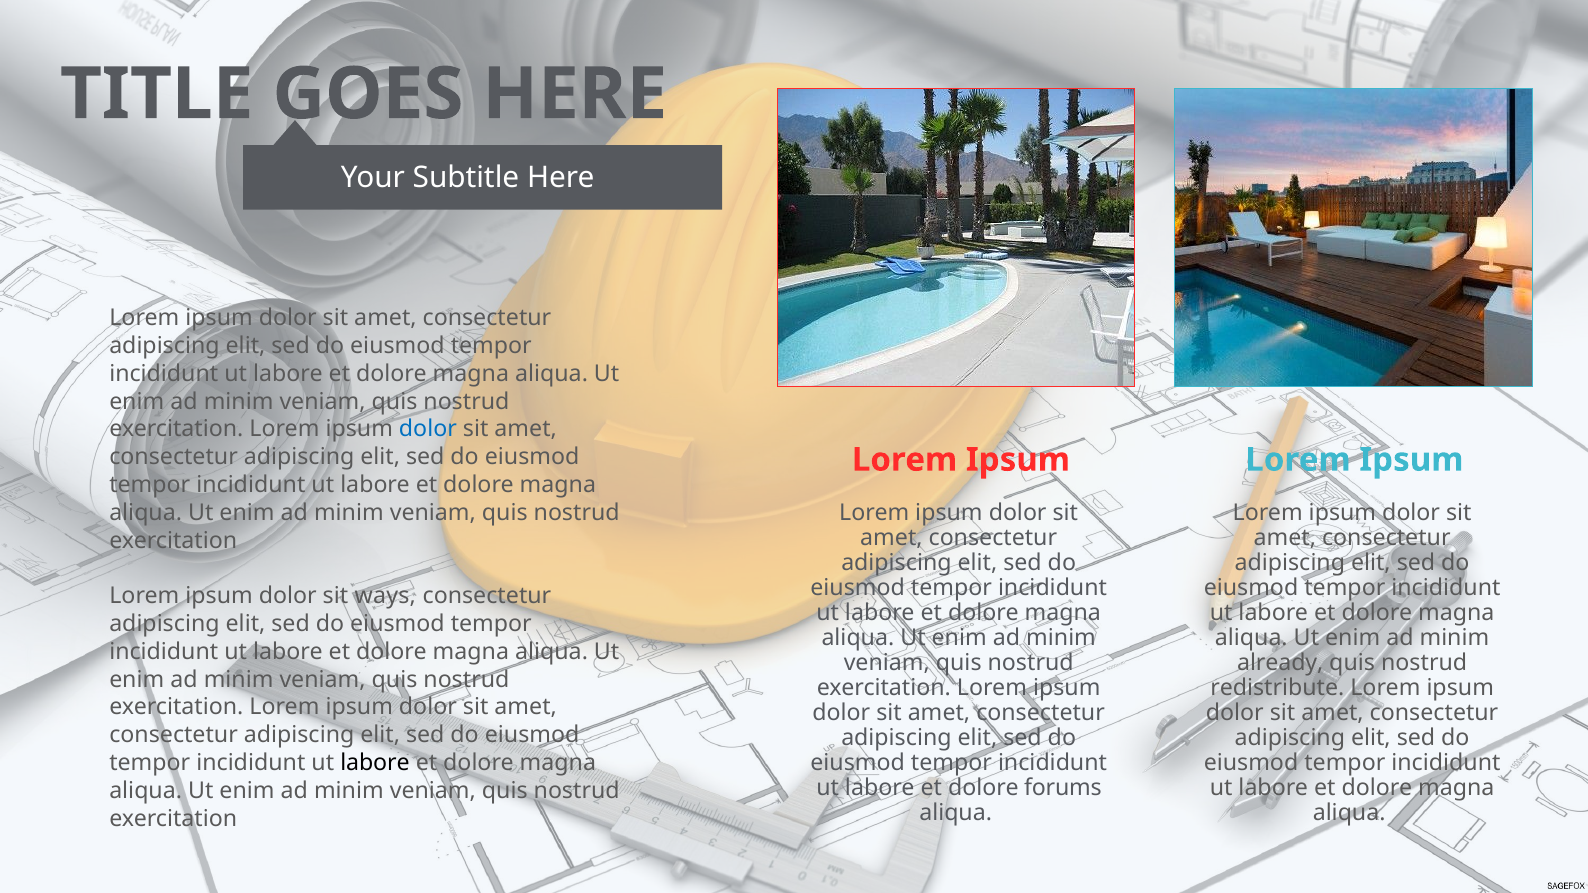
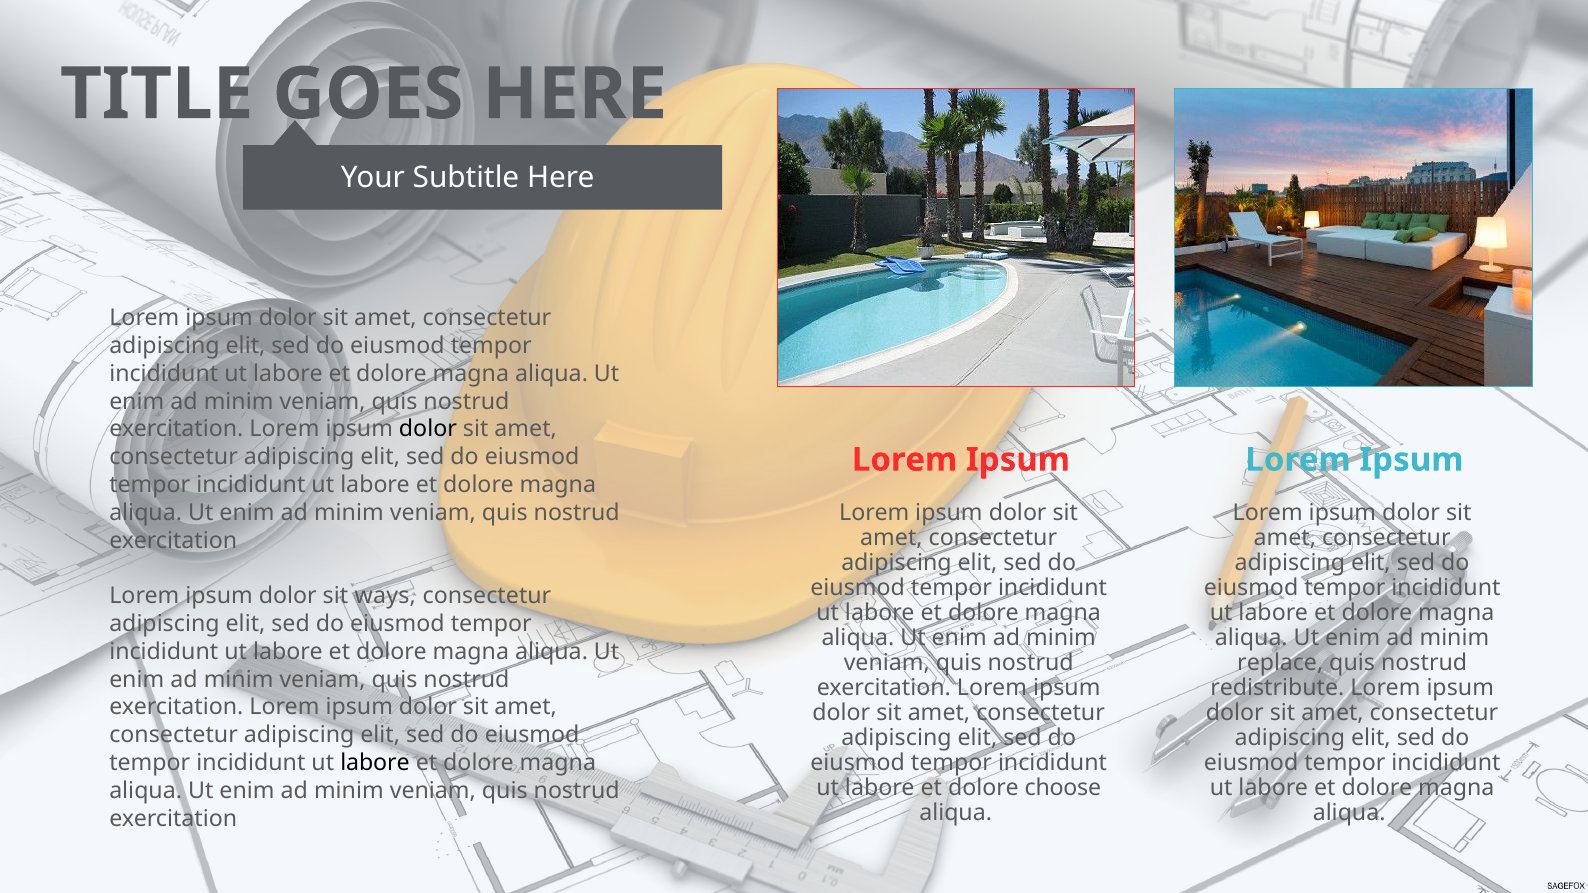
dolor at (428, 429) colour: blue -> black
already: already -> replace
forums: forums -> choose
